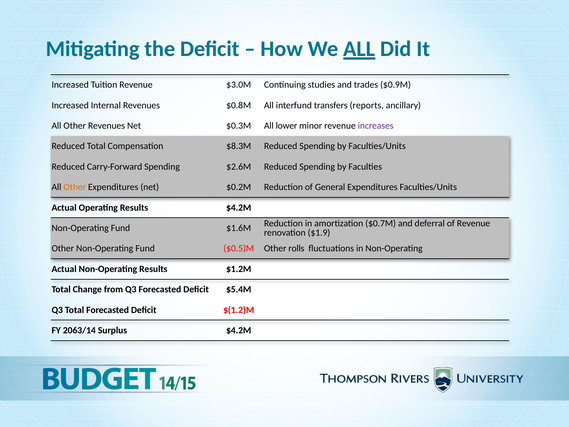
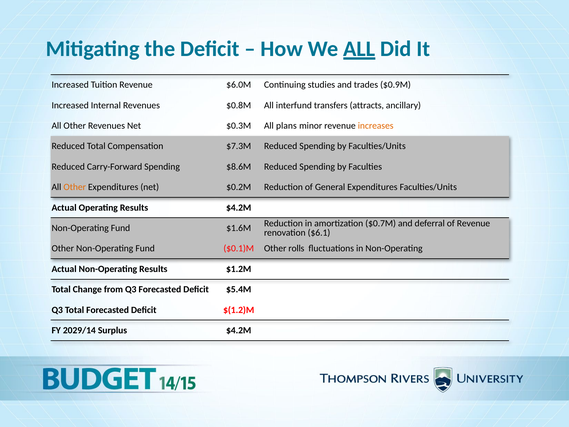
$3.0M: $3.0M -> $6.0M
reports: reports -> attracts
lower: lower -> plans
increases colour: purple -> orange
$8.3M: $8.3M -> $7.3M
$2.6M: $2.6M -> $8.6M
$1.9: $1.9 -> $6.1
$0.5)M: $0.5)M -> $0.1)M
2063/14: 2063/14 -> 2029/14
